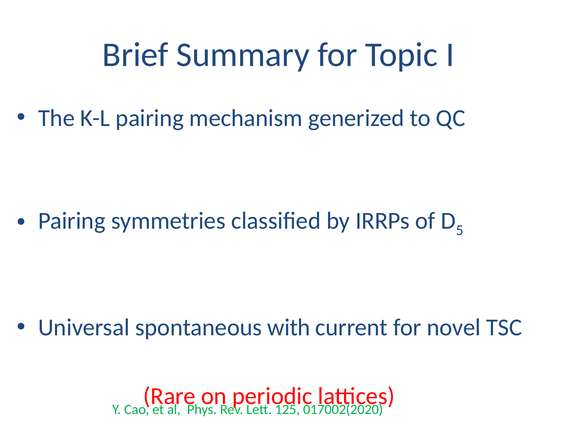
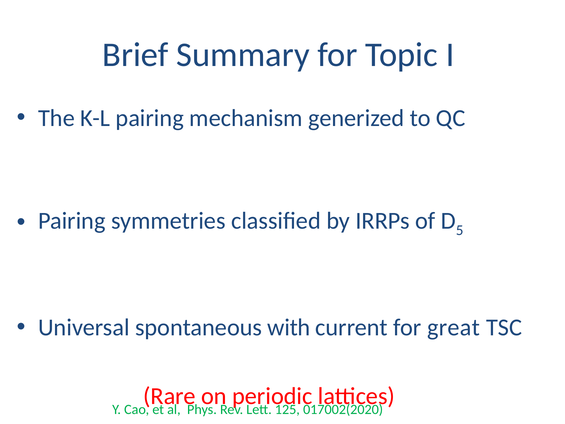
novel: novel -> great
